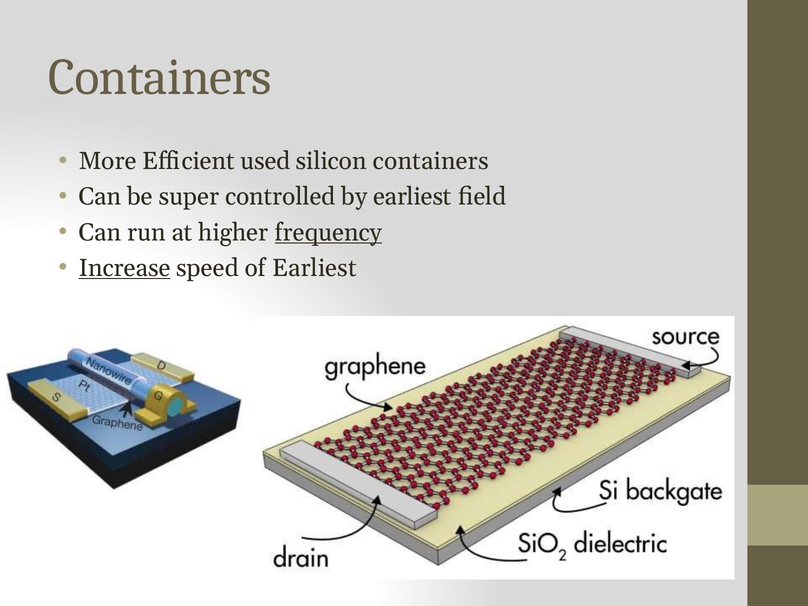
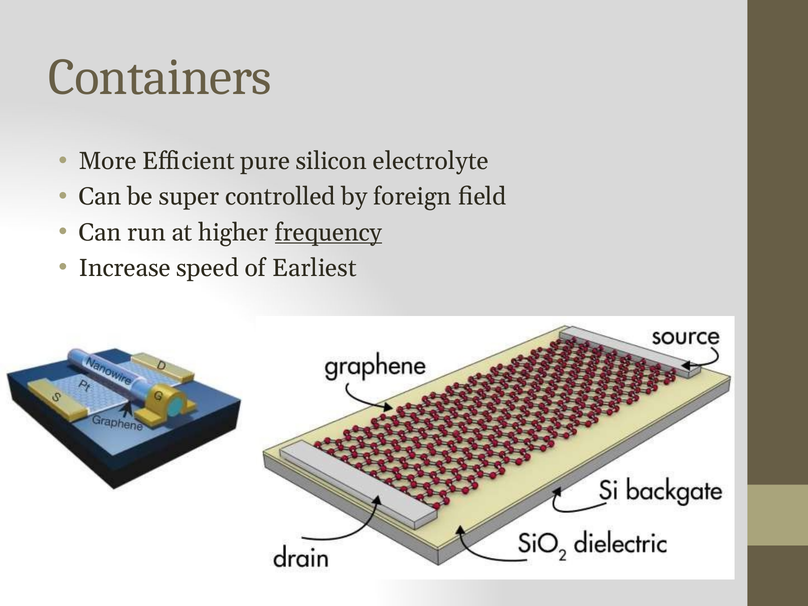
used: used -> pure
silicon containers: containers -> electrolyte
by earliest: earliest -> foreign
Increase underline: present -> none
